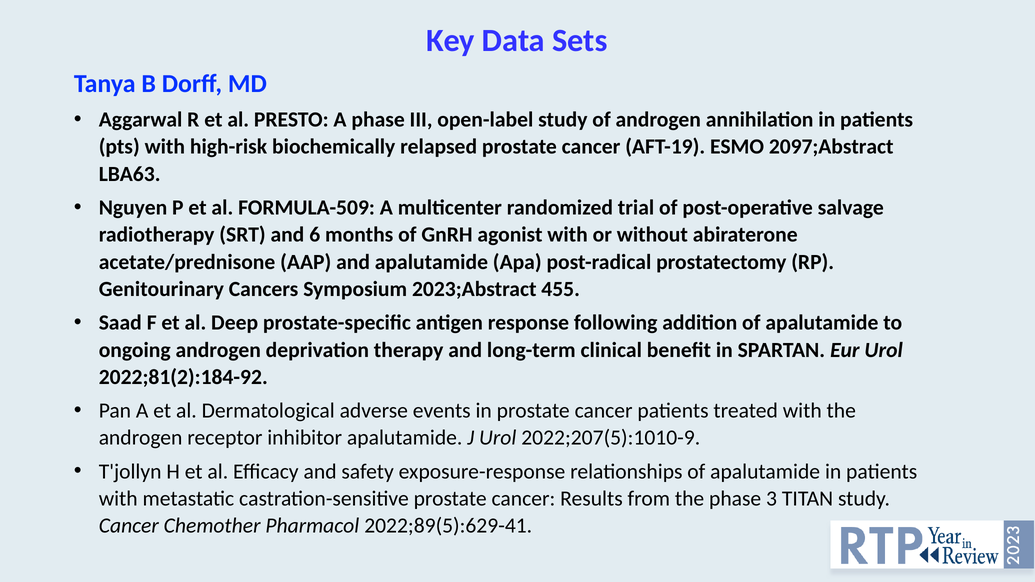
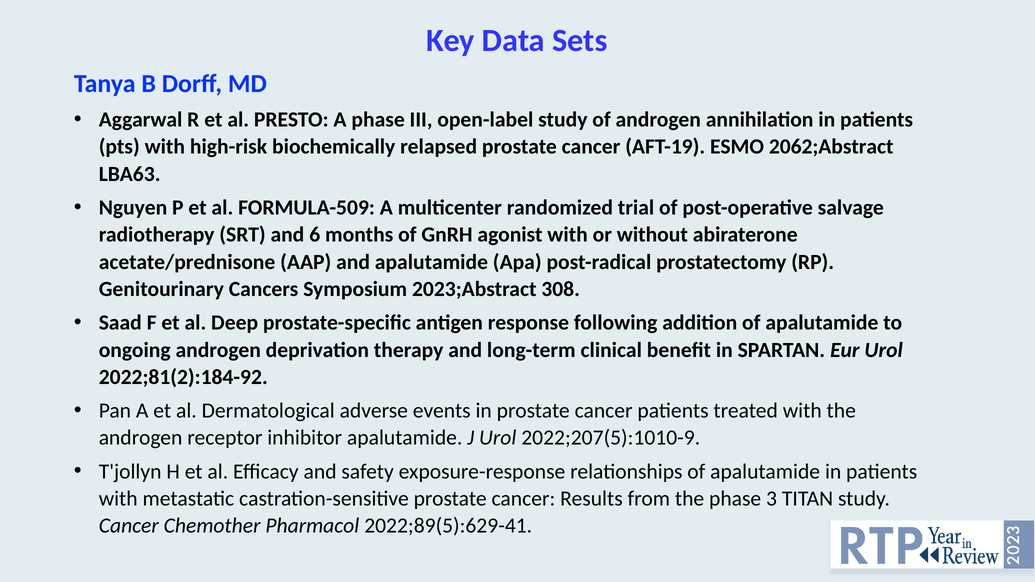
2097;Abstract: 2097;Abstract -> 2062;Abstract
455: 455 -> 308
